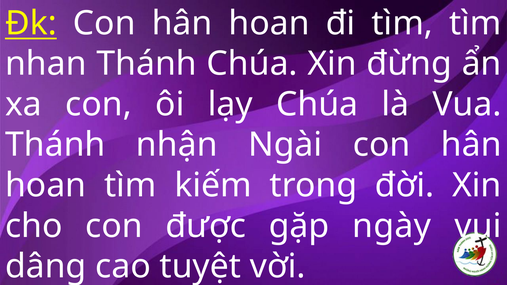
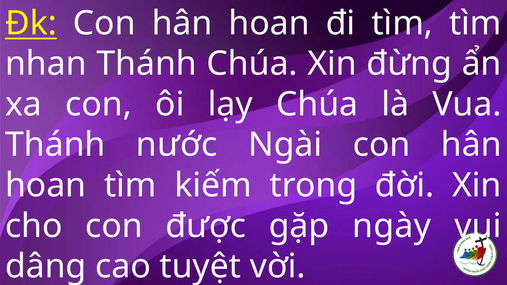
nhận: nhận -> nước
